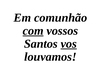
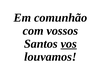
com underline: present -> none
